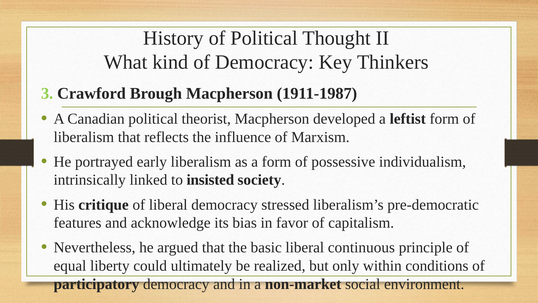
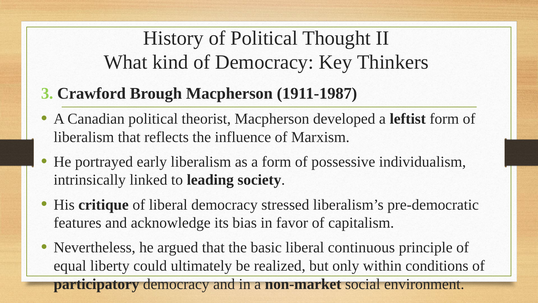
insisted: insisted -> leading
